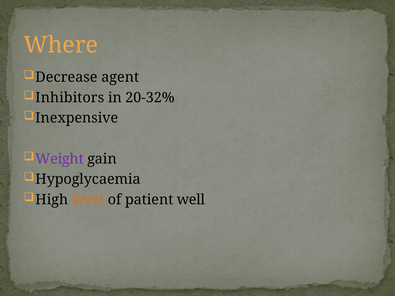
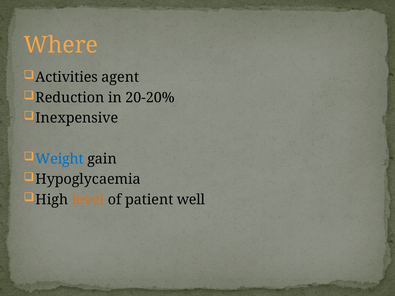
Decrease: Decrease -> Activities
Inhibitors: Inhibitors -> Reduction
20-32%: 20-32% -> 20-20%
Weight colour: purple -> blue
